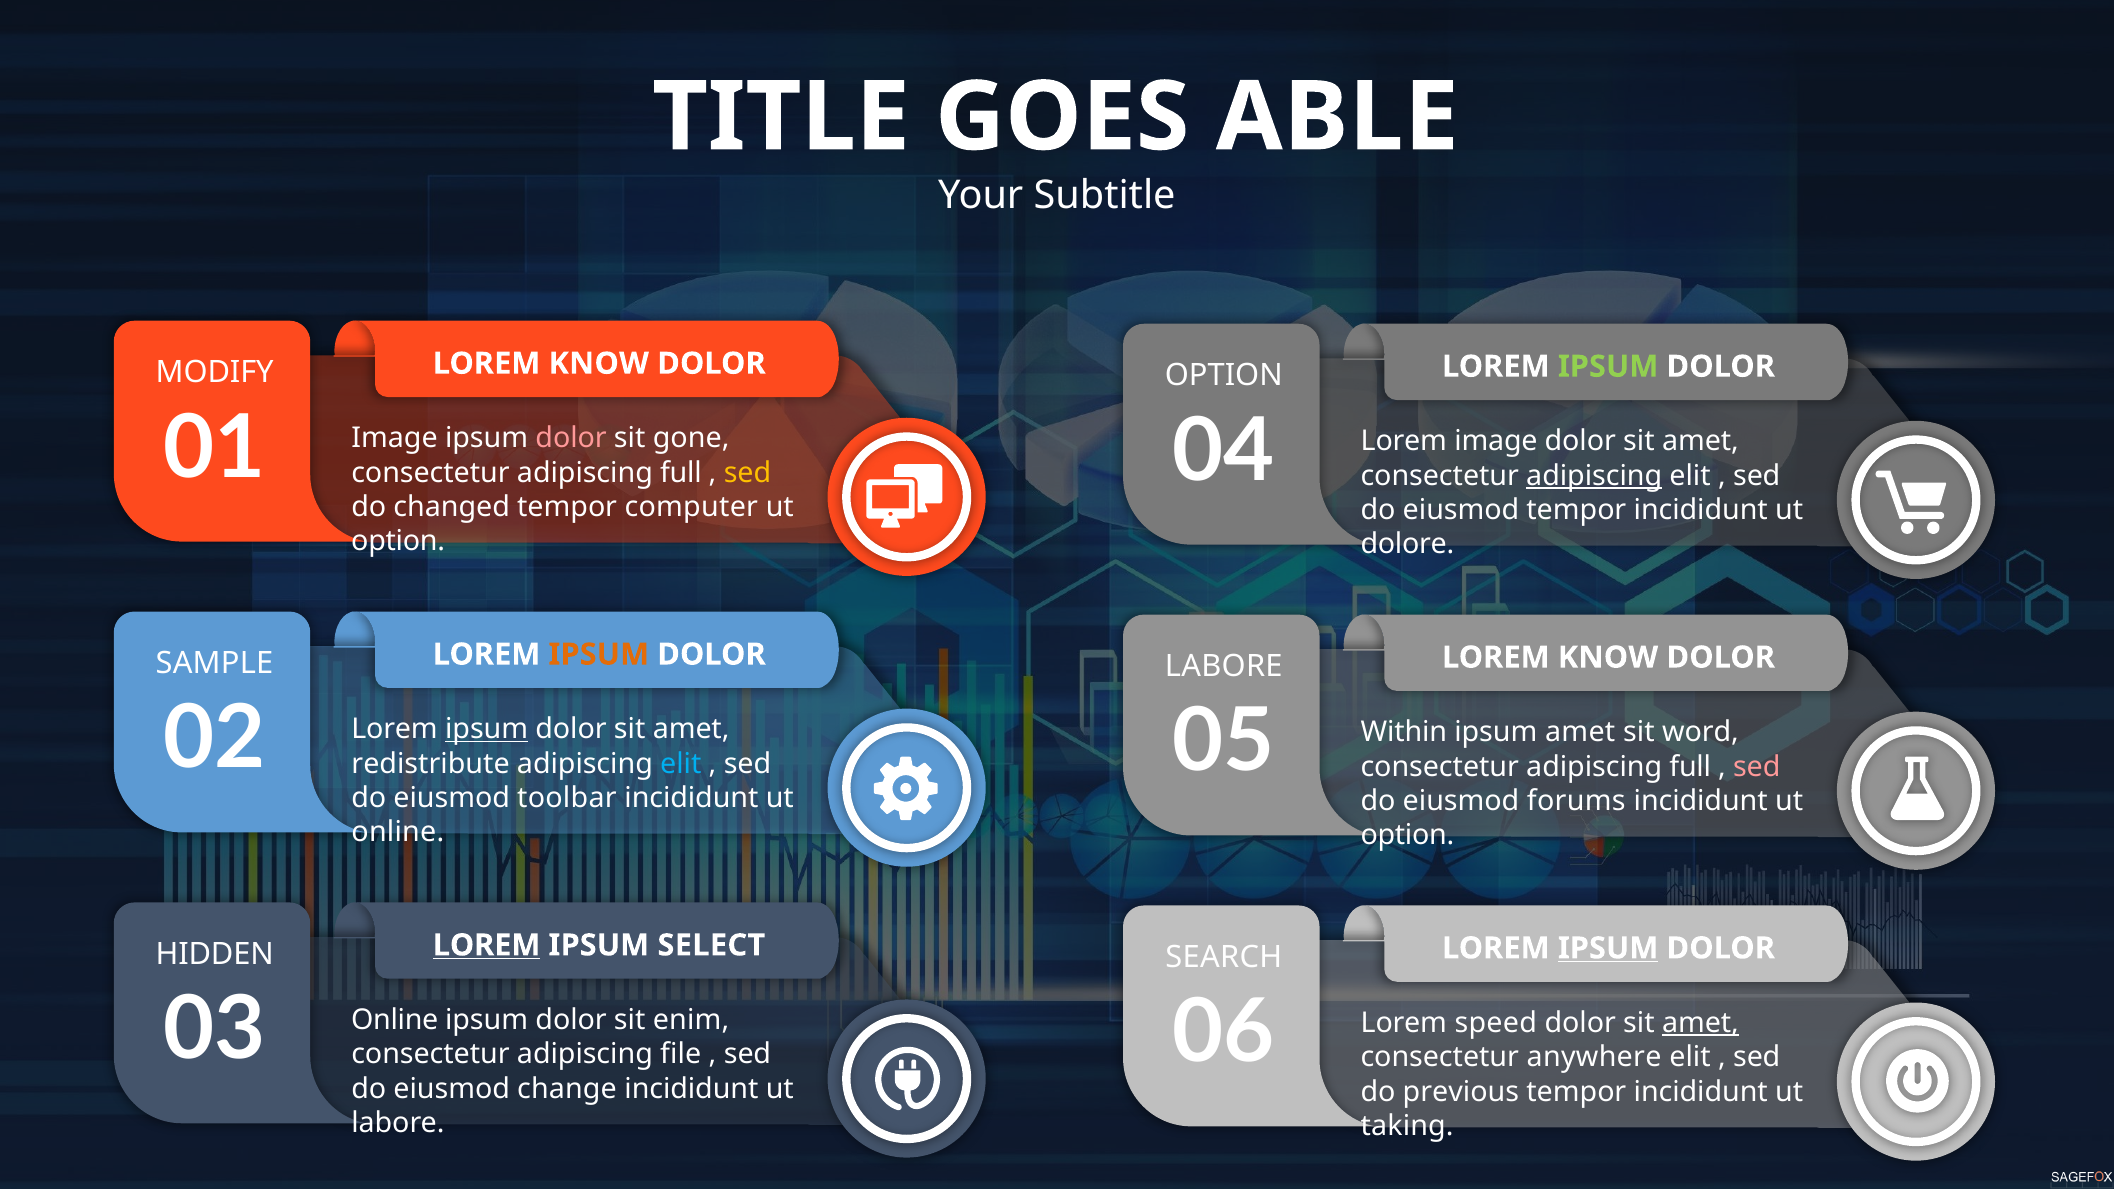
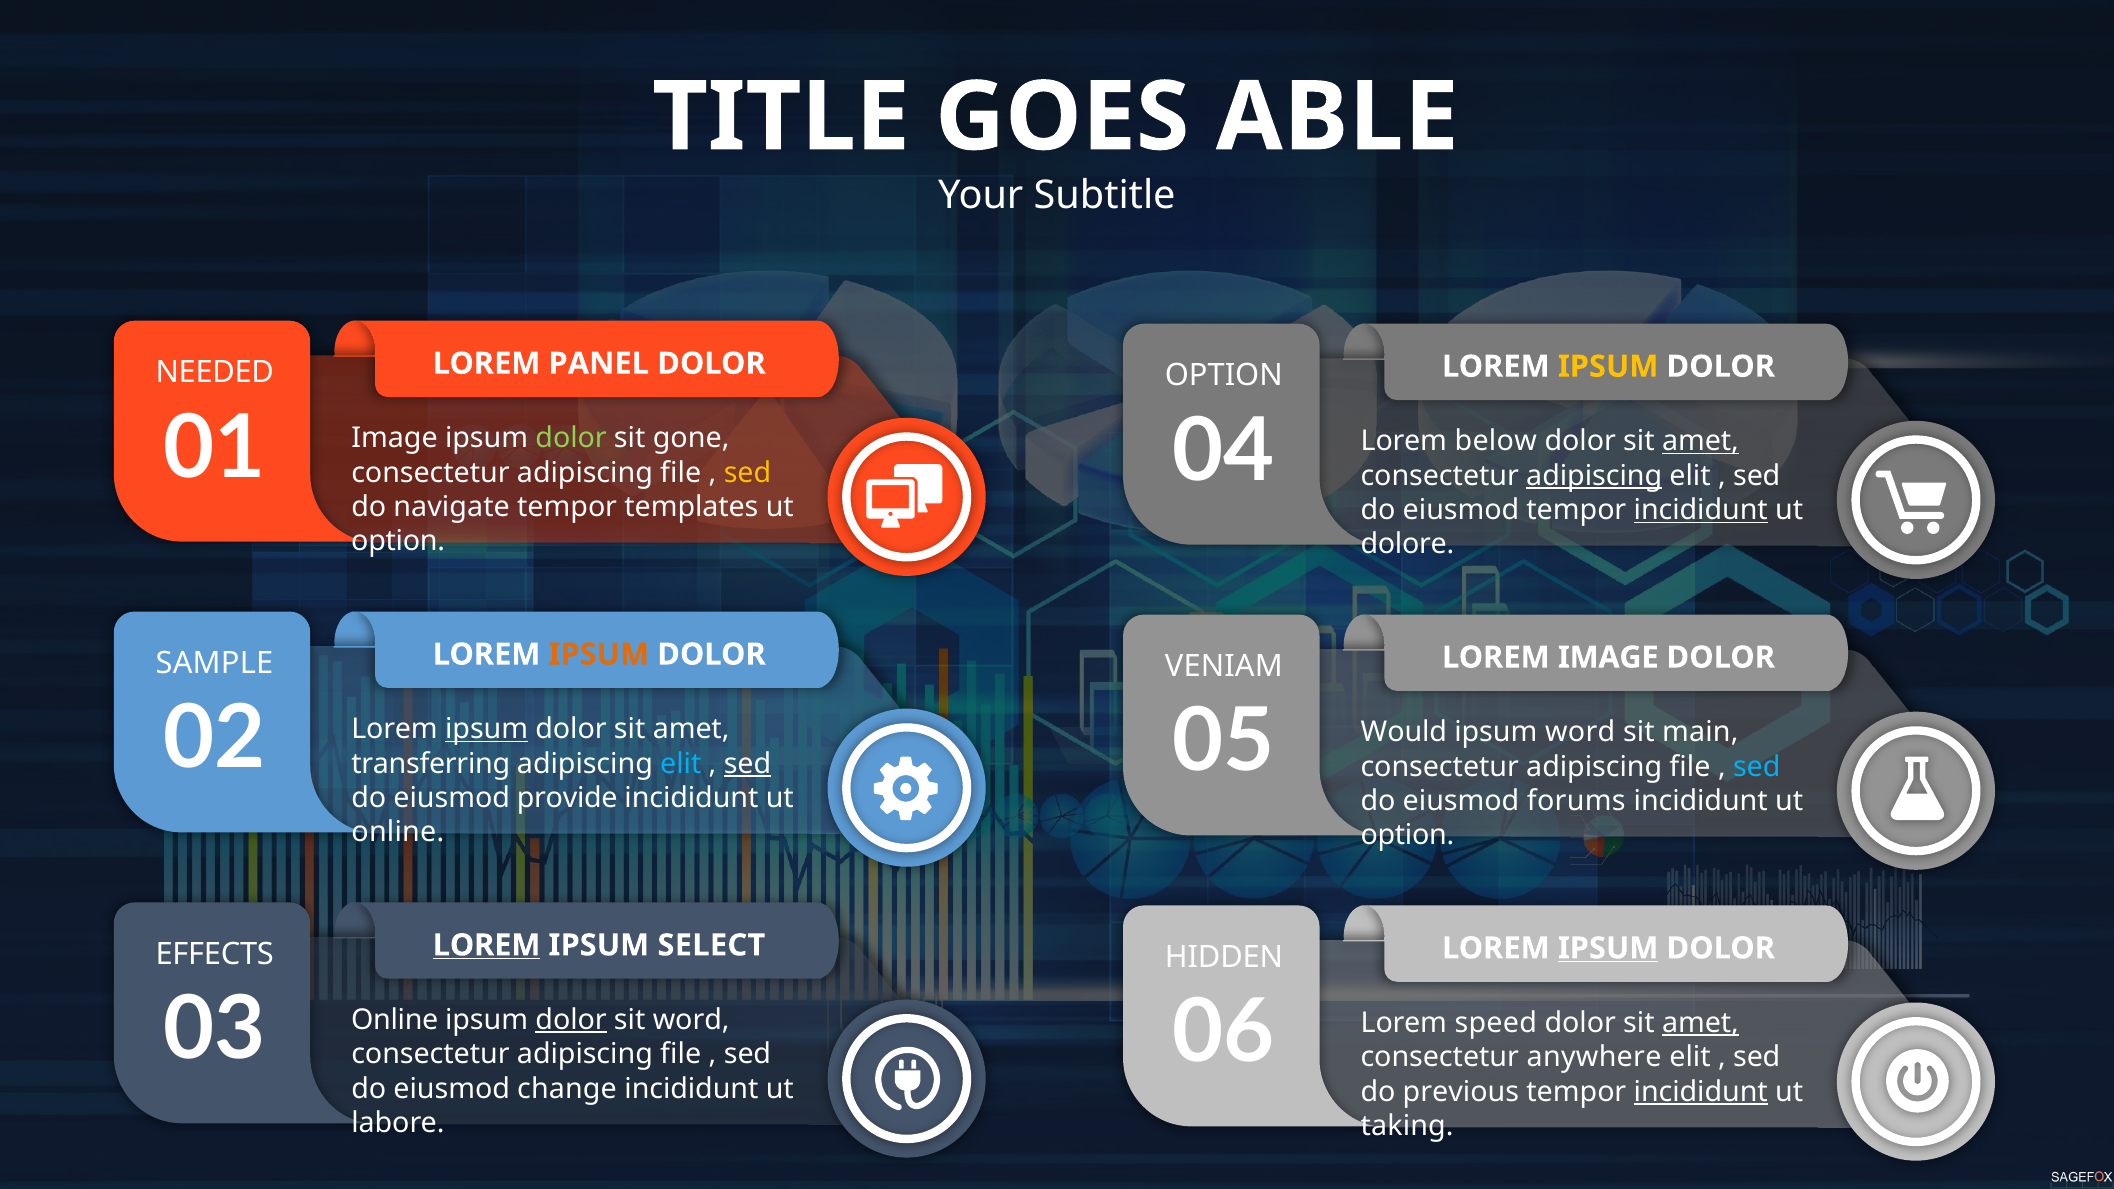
KNOW at (599, 364): KNOW -> PANEL
IPSUM at (1608, 367) colour: light green -> yellow
MODIFY: MODIFY -> NEEDED
dolor at (571, 438) colour: pink -> light green
Lorem image: image -> below
amet at (1700, 441) underline: none -> present
full at (681, 473): full -> file
changed: changed -> navigate
computer: computer -> templates
incididunt at (1701, 510) underline: none -> present
KNOW at (1608, 657): KNOW -> IMAGE
LABORE at (1224, 667): LABORE -> VENIAM
Within: Within -> Would
ipsum amet: amet -> word
word: word -> main
redistribute: redistribute -> transferring
sed at (747, 764) underline: none -> present
full at (1690, 767): full -> file
sed at (1757, 767) colour: pink -> light blue
toolbar: toolbar -> provide
HIDDEN: HIDDEN -> EFFECTS
SEARCH: SEARCH -> HIDDEN
dolor at (571, 1020) underline: none -> present
sit enim: enim -> word
incididunt at (1701, 1092) underline: none -> present
